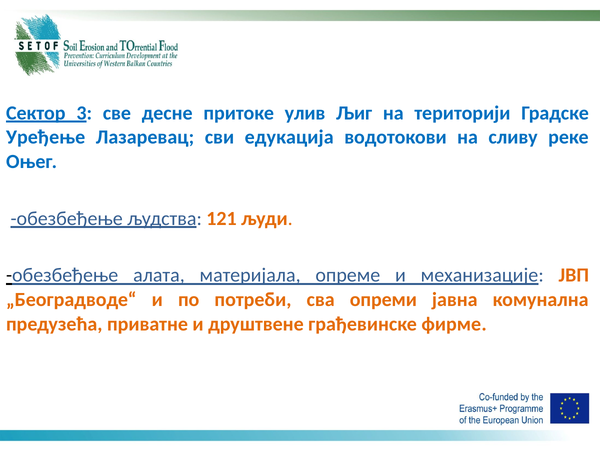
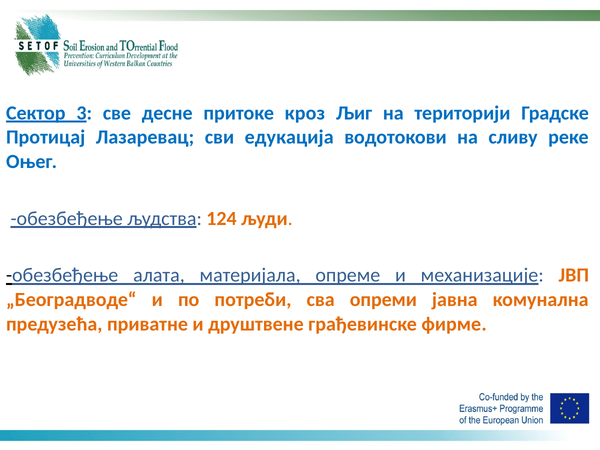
улив: улив -> кроз
Уређење: Уређење -> Протицај
121: 121 -> 124
